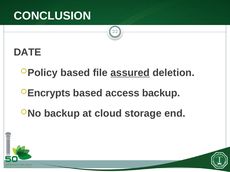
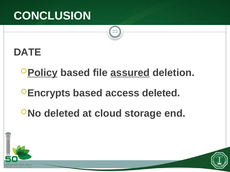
Policy underline: none -> present
access backup: backup -> deleted
No backup: backup -> deleted
